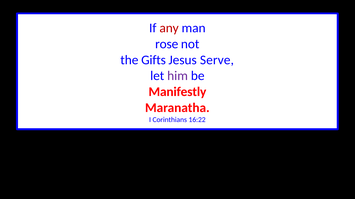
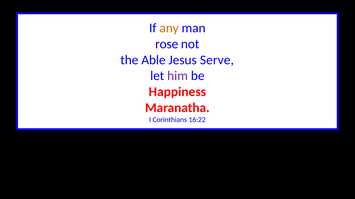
any colour: red -> orange
Gifts: Gifts -> Able
Manifestly: Manifestly -> Happiness
